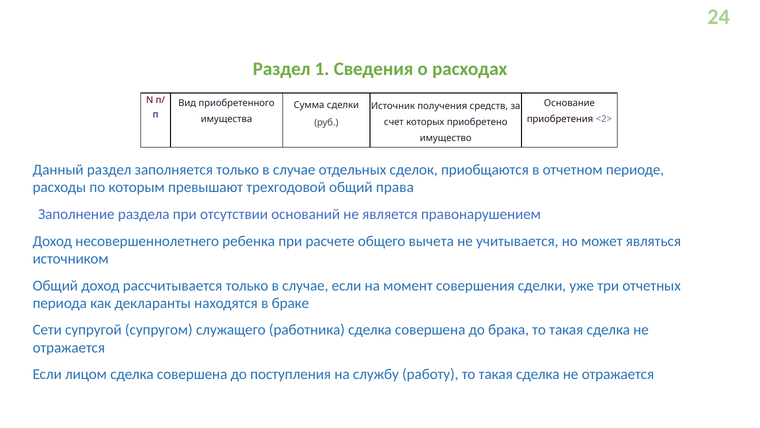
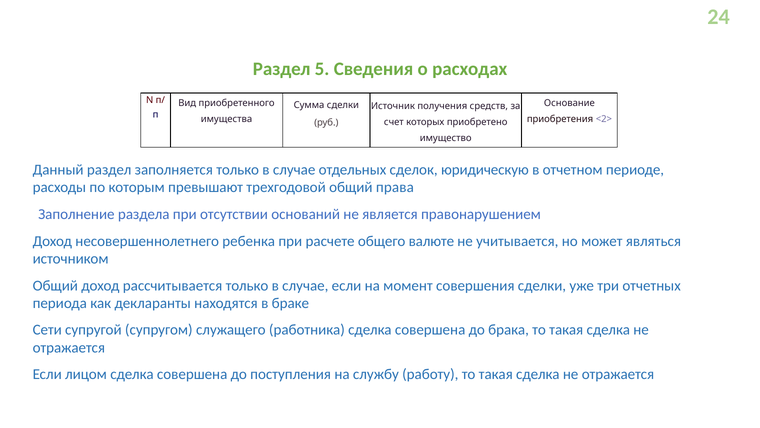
1: 1 -> 5
приобщаются: приобщаются -> юридическую
вычета: вычета -> валюте
